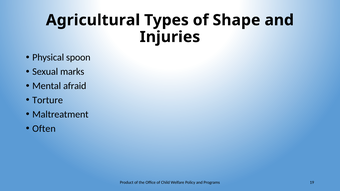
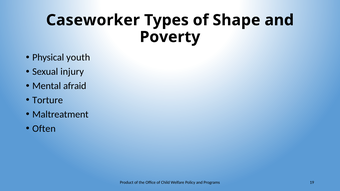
Agricultural: Agricultural -> Caseworker
Injuries: Injuries -> Poverty
spoon: spoon -> youth
marks: marks -> injury
